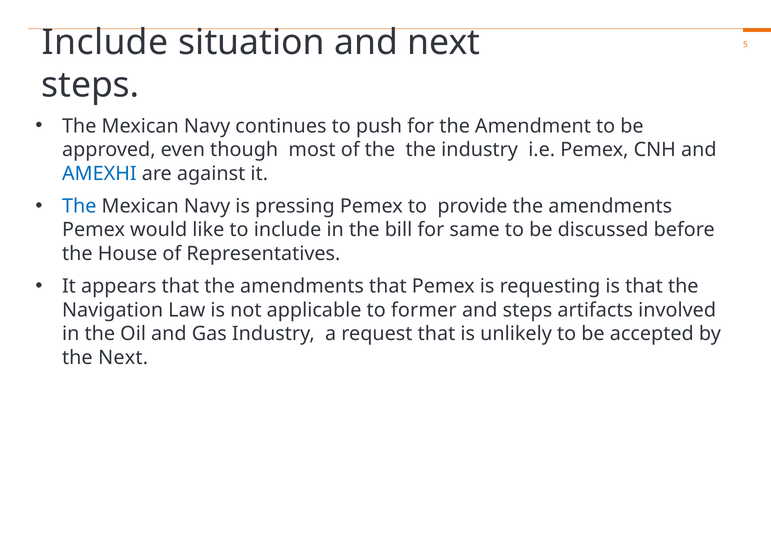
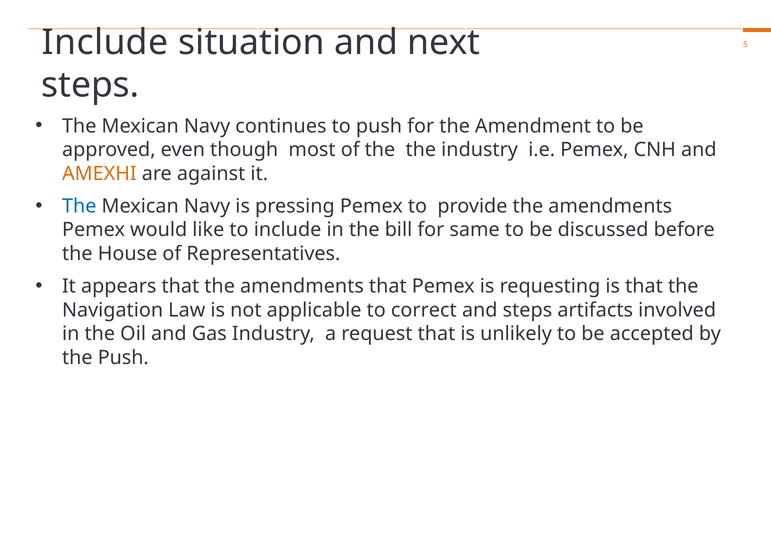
AMEXHI colour: blue -> orange
former: former -> correct
the Next: Next -> Push
